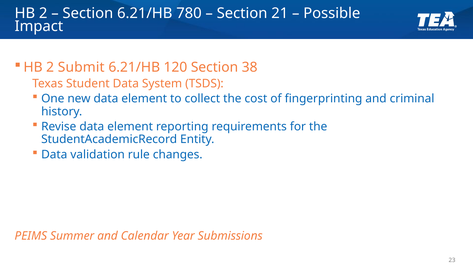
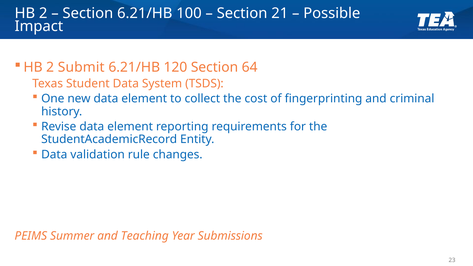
780: 780 -> 100
38: 38 -> 64
Calendar: Calendar -> Teaching
